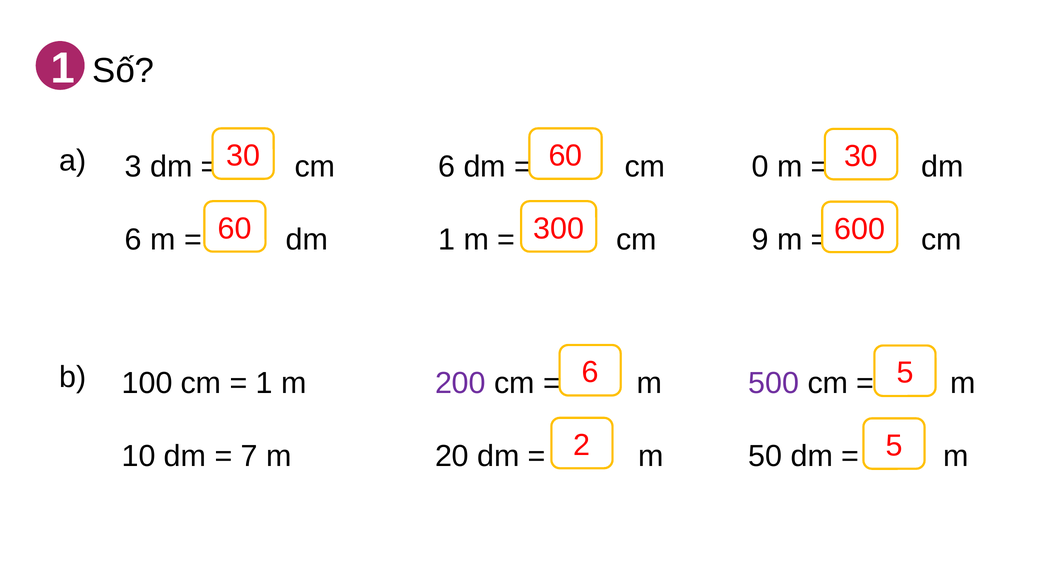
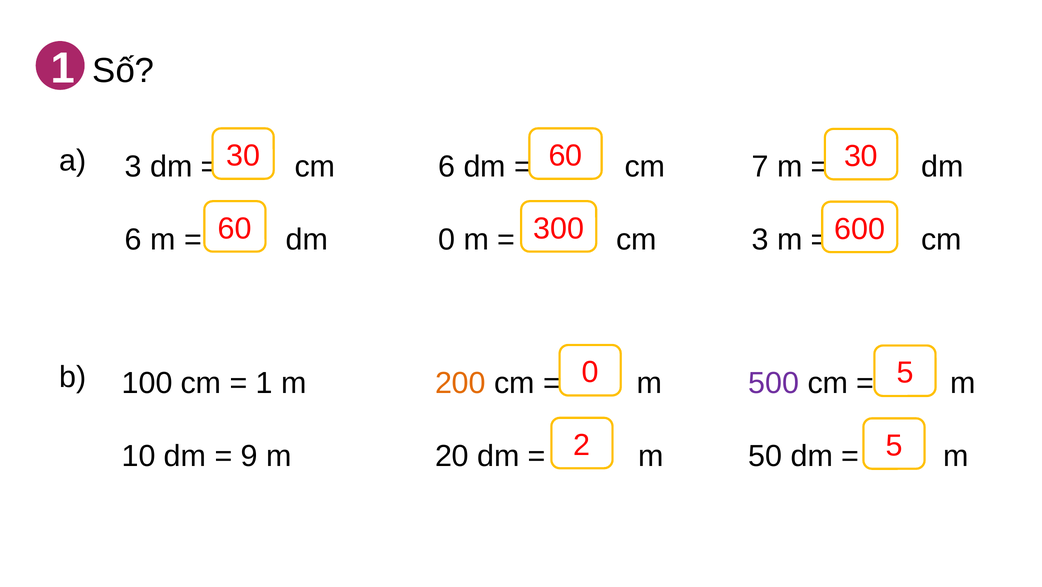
0: 0 -> 7
dm 1: 1 -> 0
cm 9: 9 -> 3
b 6: 6 -> 0
200 colour: purple -> orange
7: 7 -> 9
